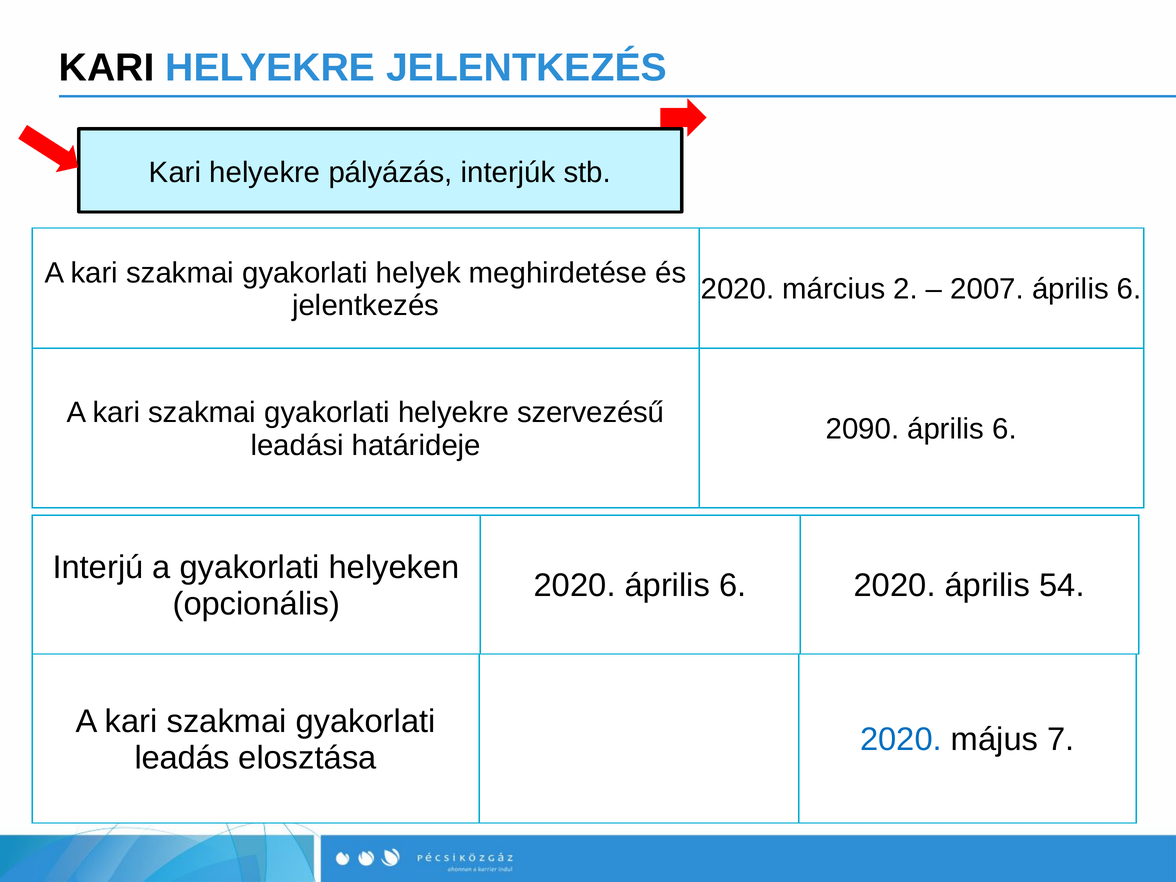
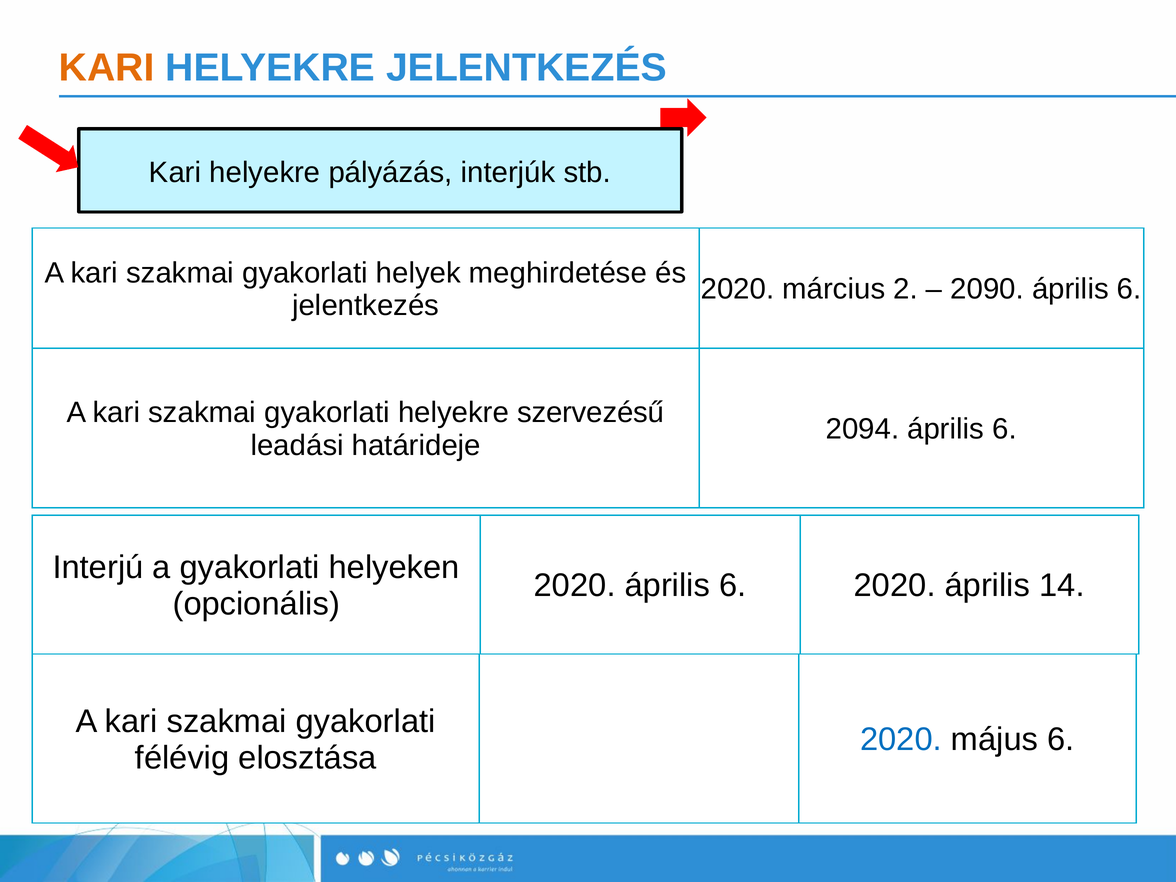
KARI at (107, 68) colour: black -> orange
2007: 2007 -> 2090
2090: 2090 -> 2094
54: 54 -> 14
május 7: 7 -> 6
leadás: leadás -> félévig
